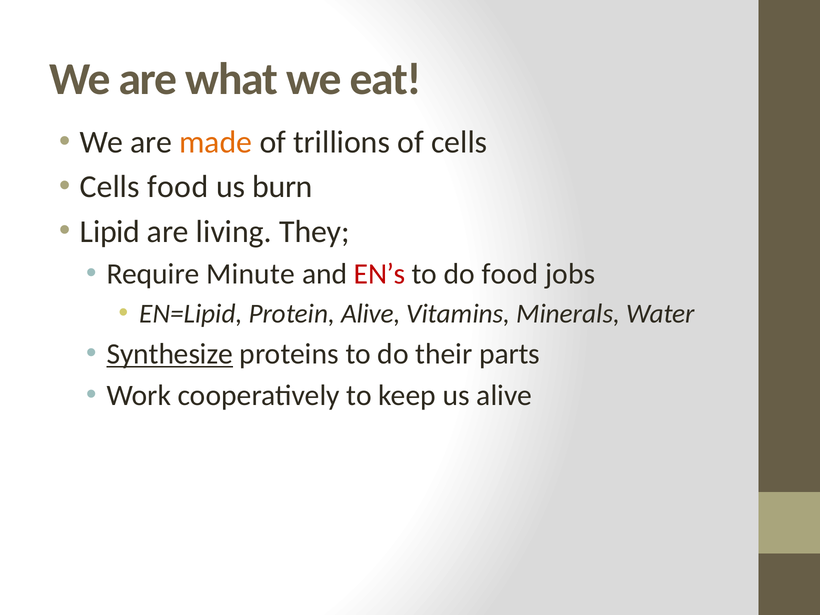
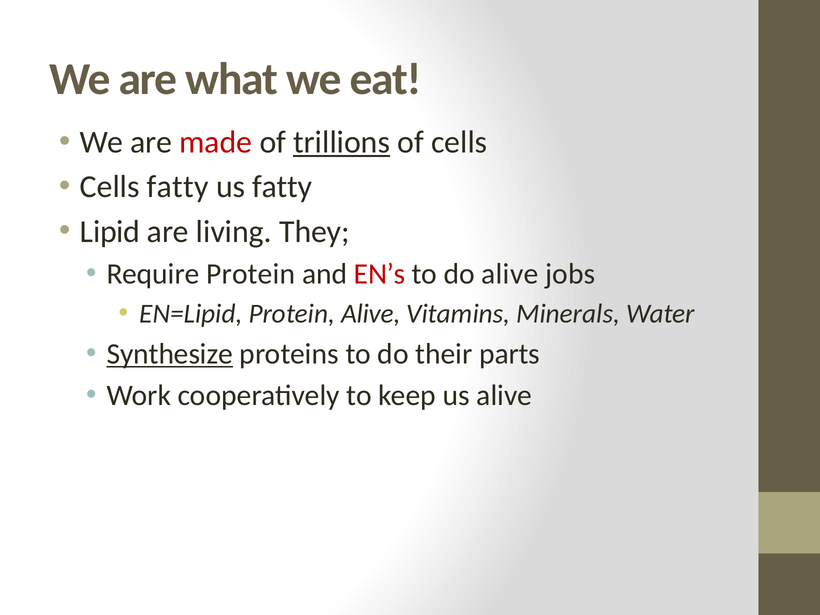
made colour: orange -> red
trillions underline: none -> present
Cells food: food -> fatty
us burn: burn -> fatty
Require Minute: Minute -> Protein
do food: food -> alive
